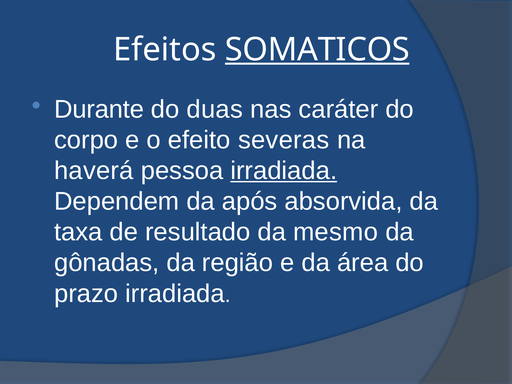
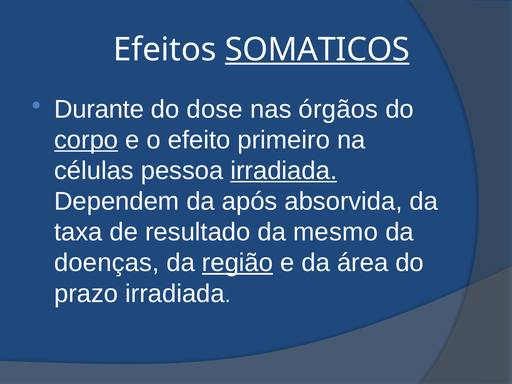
duas: duas -> dose
caráter: caráter -> órgãos
corpo underline: none -> present
severas: severas -> primeiro
haverá: haverá -> células
gônadas: gônadas -> doenças
região underline: none -> present
